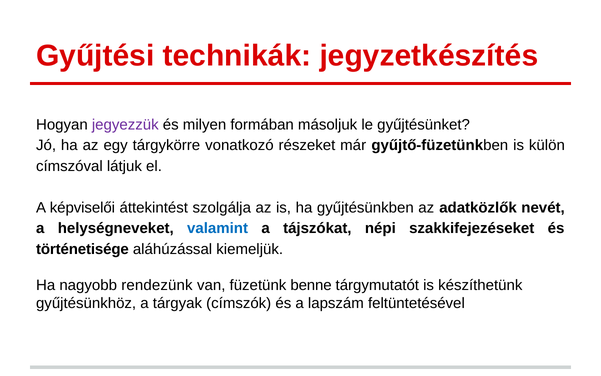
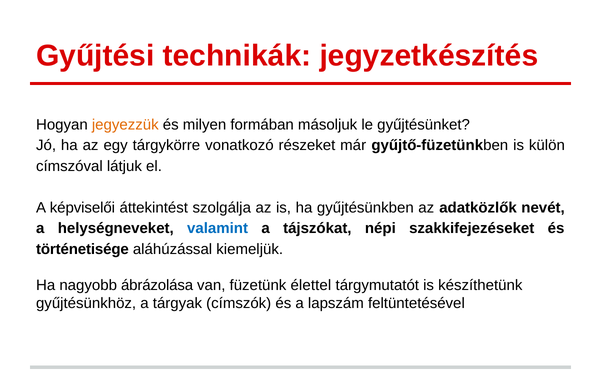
jegyezzük colour: purple -> orange
rendezünk: rendezünk -> ábrázolása
benne: benne -> élettel
